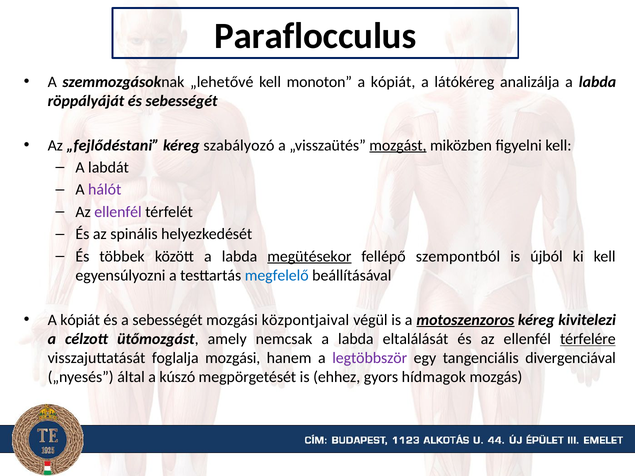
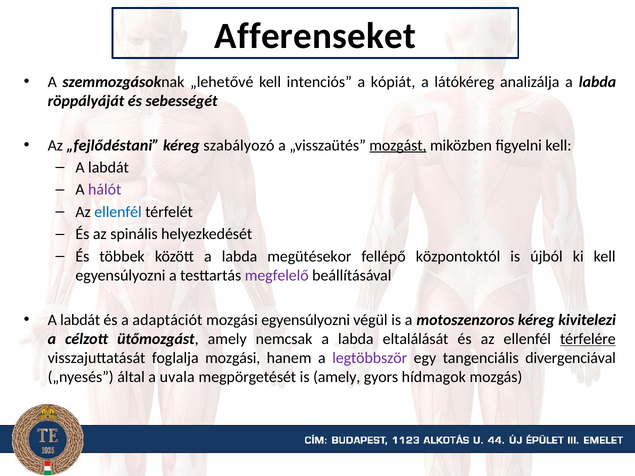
Paraflocculus: Paraflocculus -> Afferenseket
monoton: monoton -> intenciós
ellenfél at (118, 212) colour: purple -> blue
megütésekor underline: present -> none
szempontból: szempontból -> központoktól
megfelelő colour: blue -> purple
kópiát at (80, 320): kópiát -> labdát
a sebességét: sebességét -> adaptációt
mozgási központjaival: központjaival -> egyensúlyozni
motoszenzoros underline: present -> none
kúszó: kúszó -> uvala
is ehhez: ehhez -> amely
